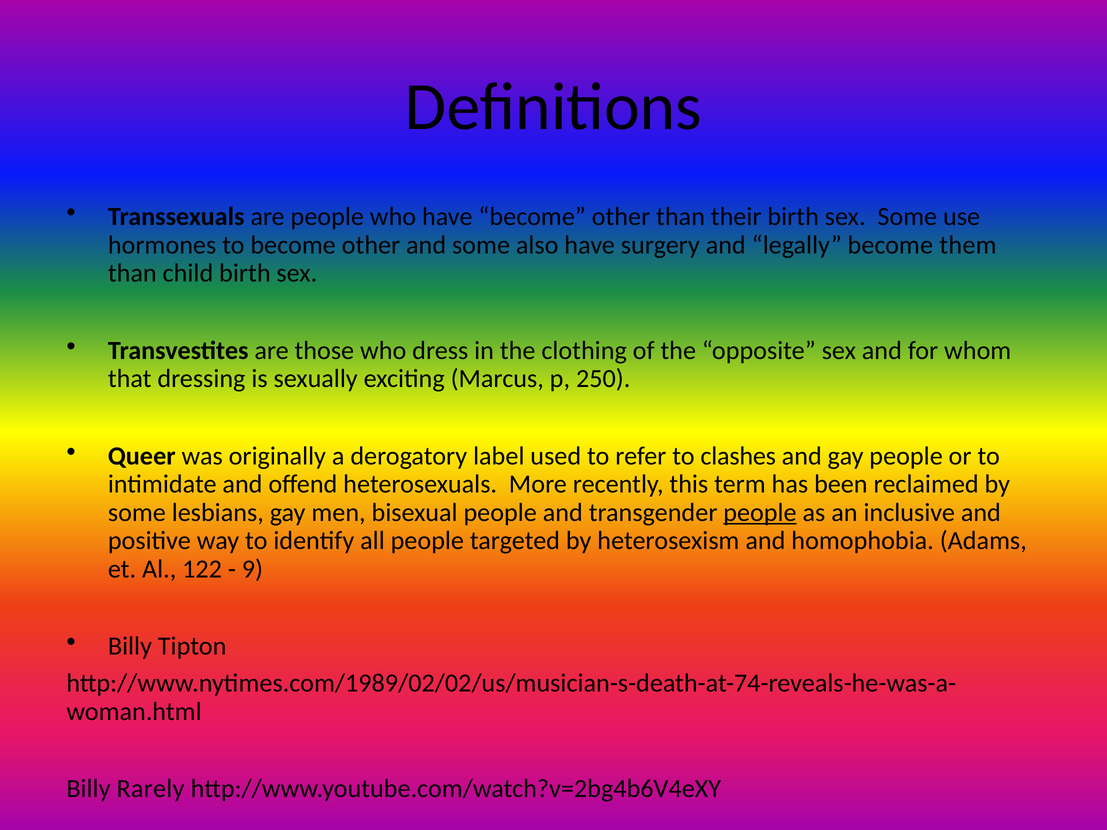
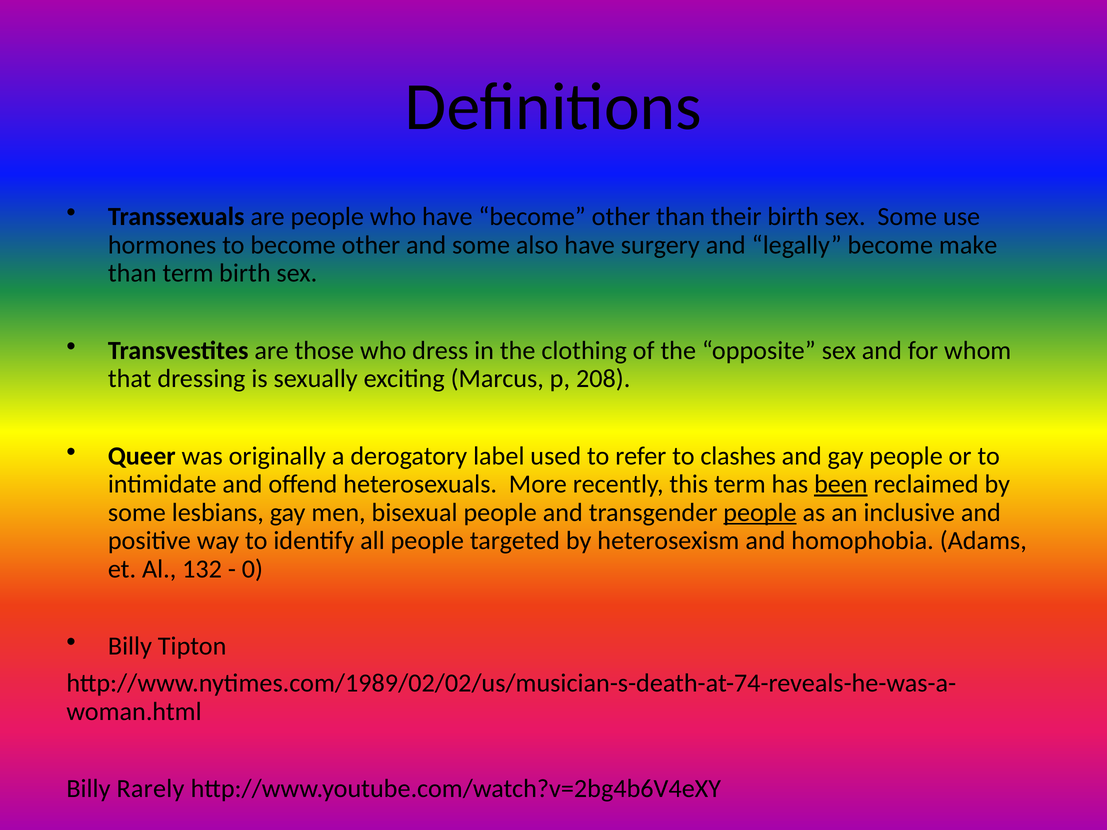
them: them -> make
than child: child -> term
250: 250 -> 208
been underline: none -> present
122: 122 -> 132
9: 9 -> 0
